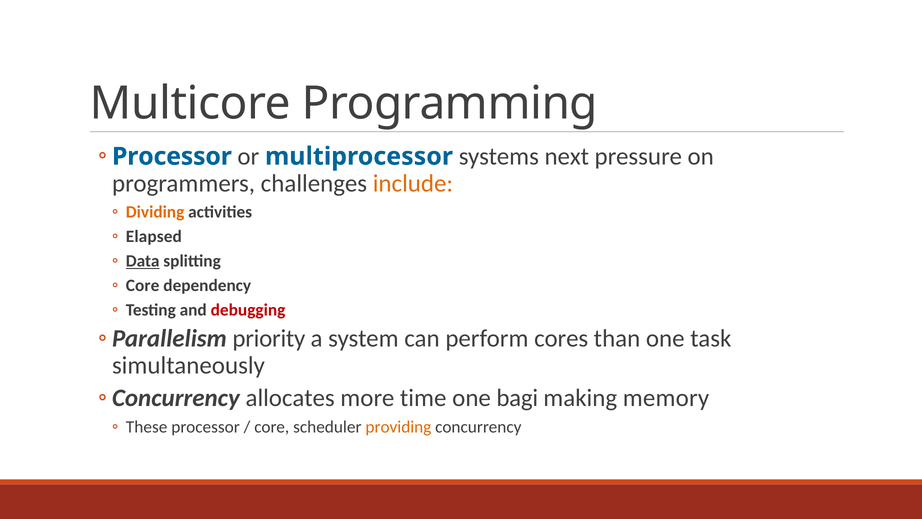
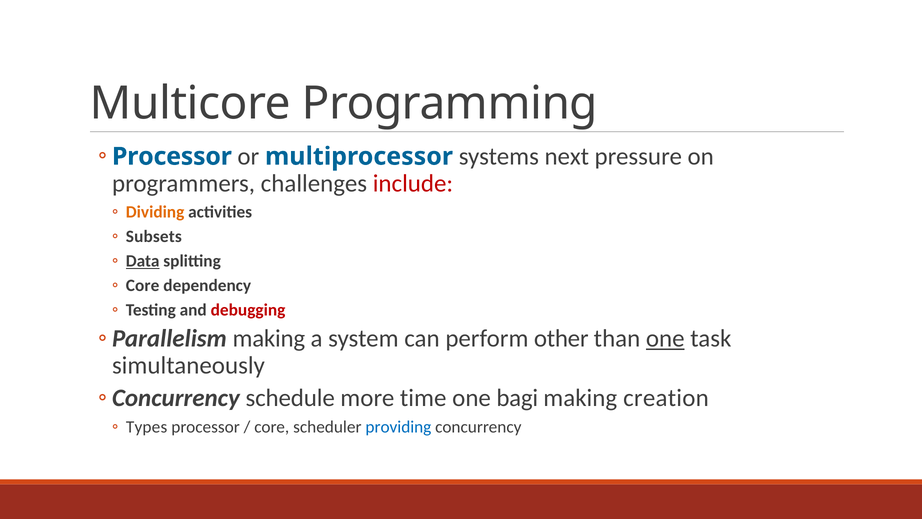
include colour: orange -> red
Elapsed: Elapsed -> Subsets
priority at (269, 338): priority -> making
cores: cores -> other
one at (665, 338) underline: none -> present
allocates: allocates -> schedule
memory: memory -> creation
These: These -> Types
providing colour: orange -> blue
